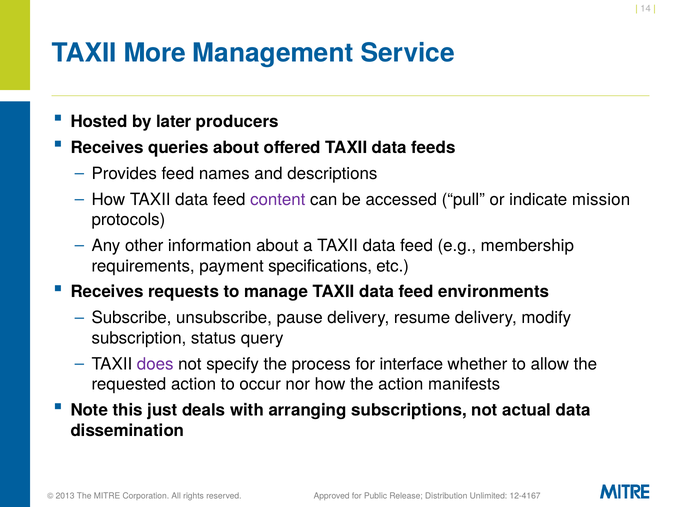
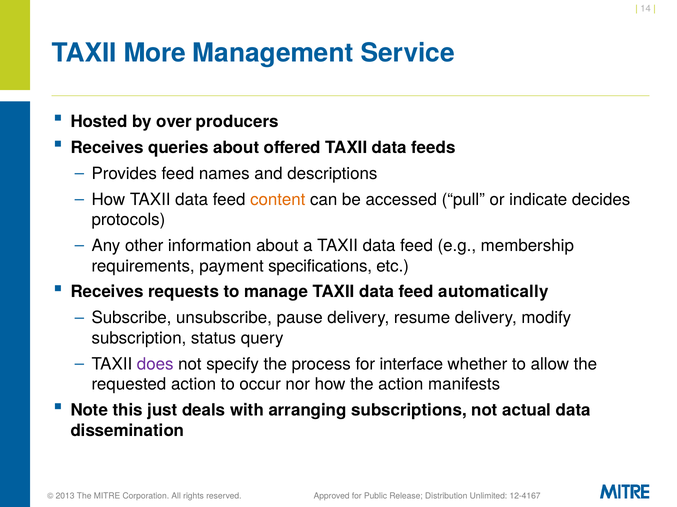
later: later -> over
content colour: purple -> orange
mission: mission -> decides
environments: environments -> automatically
